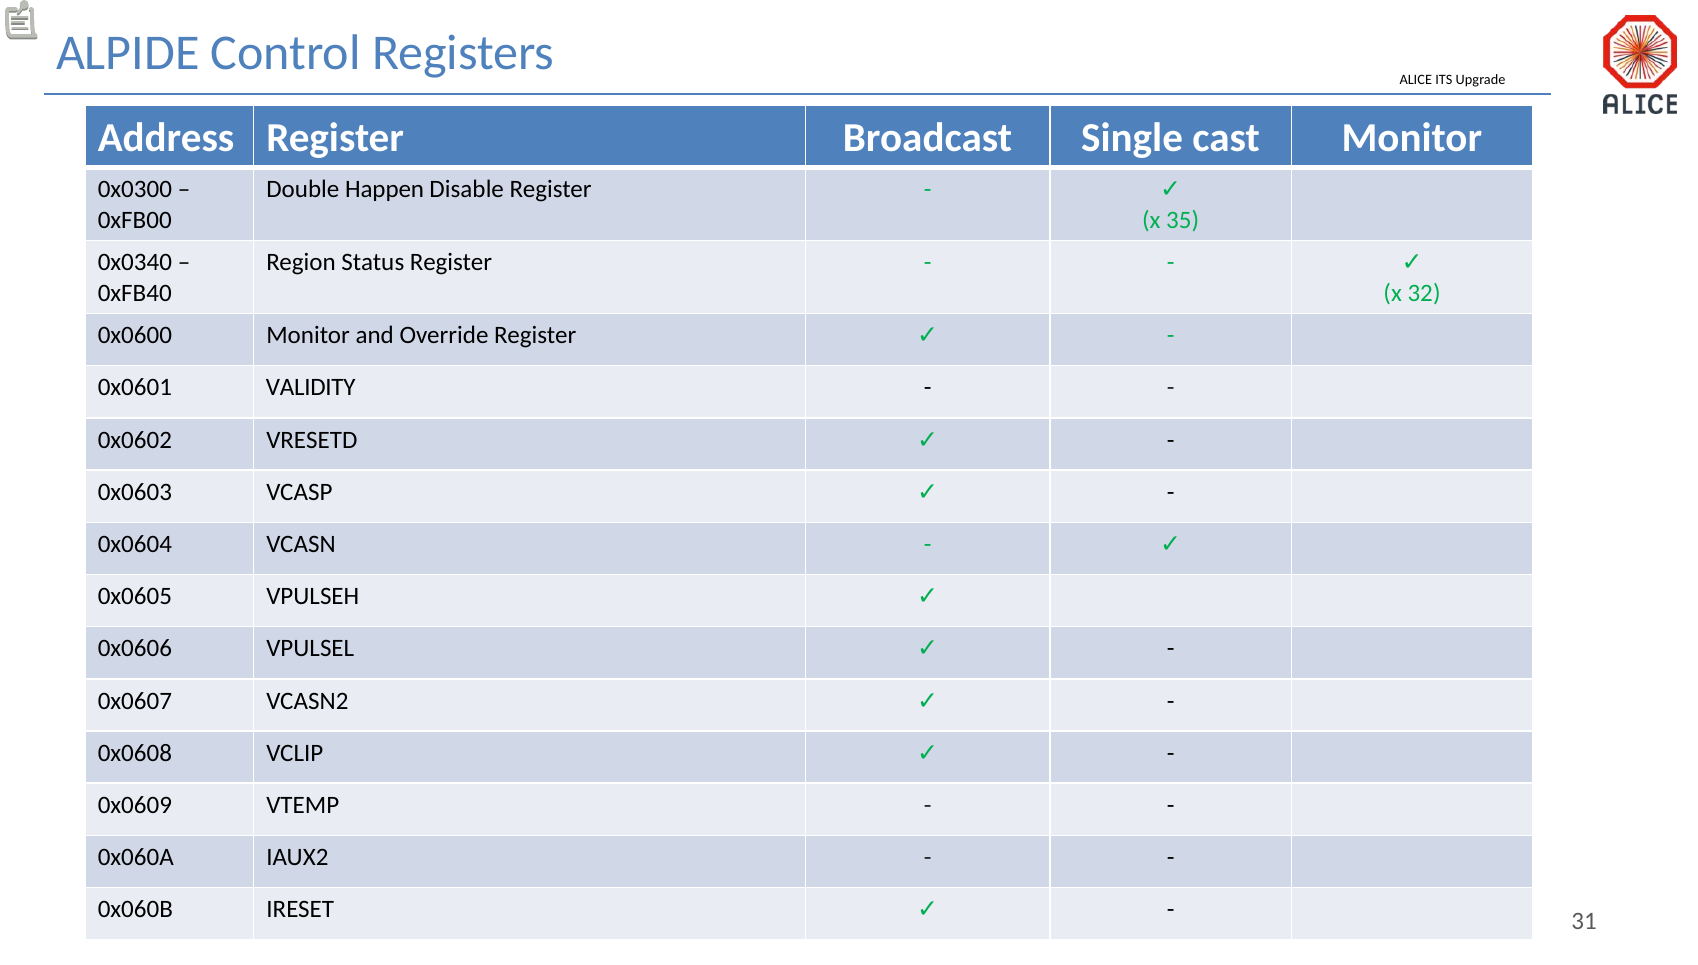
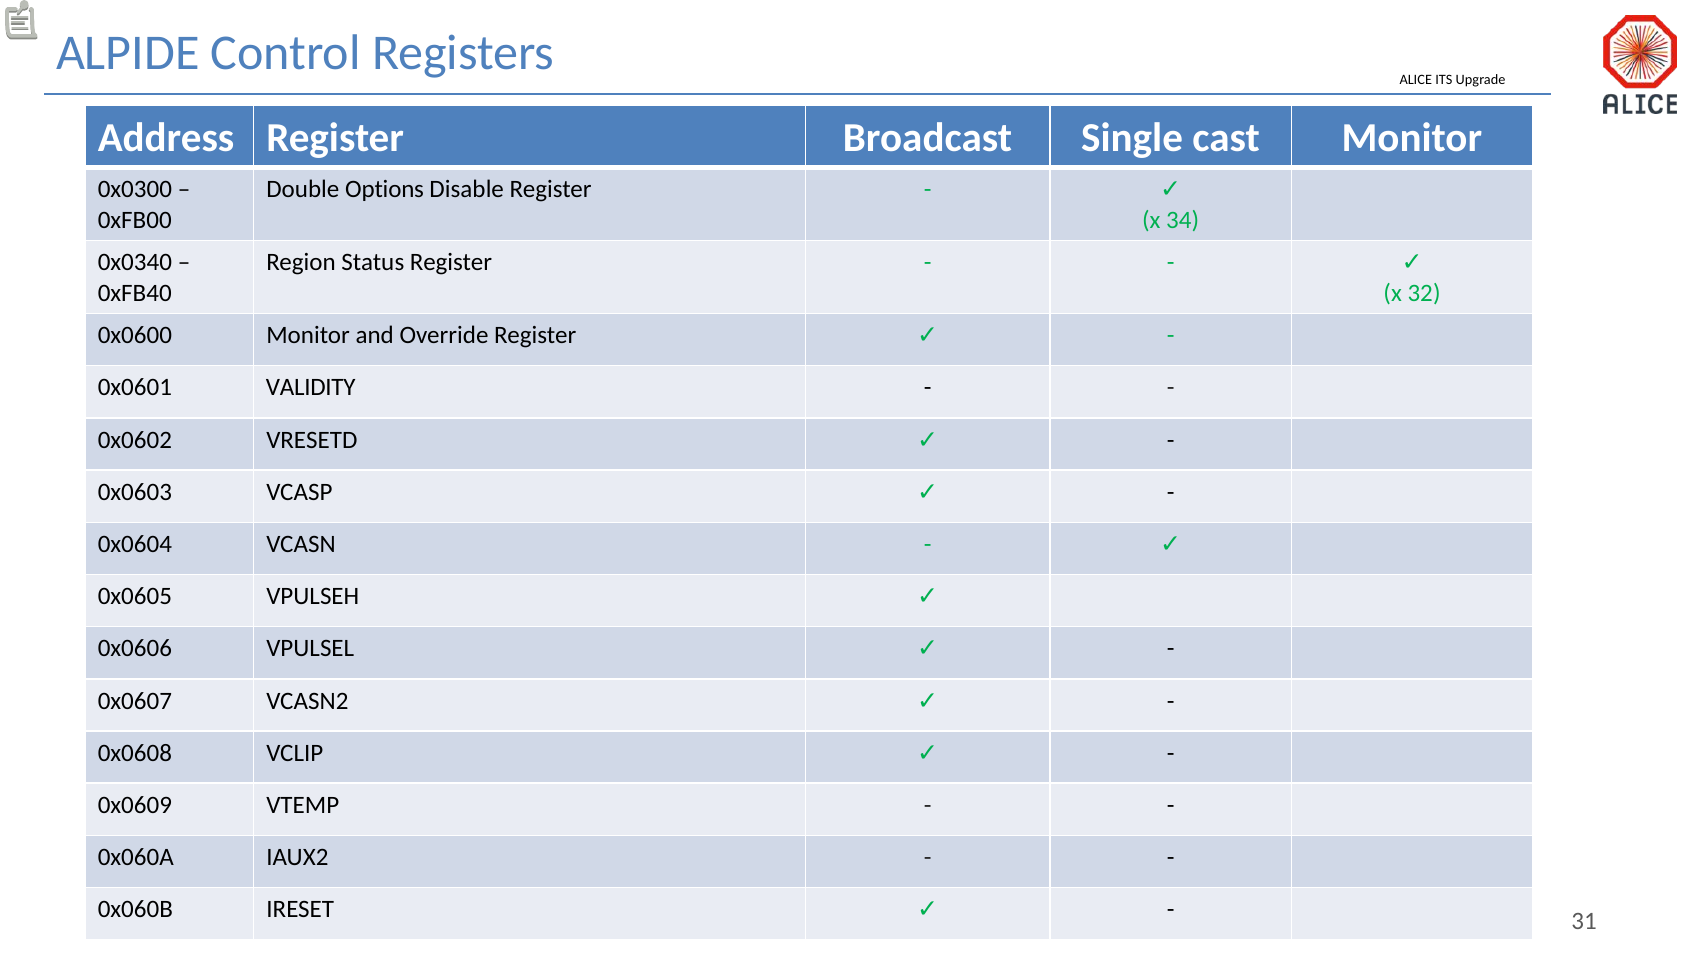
Happen: Happen -> Options
35: 35 -> 34
